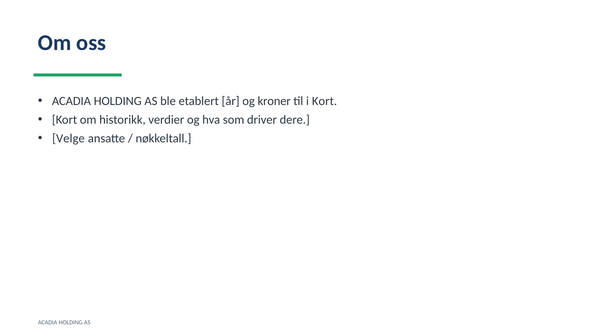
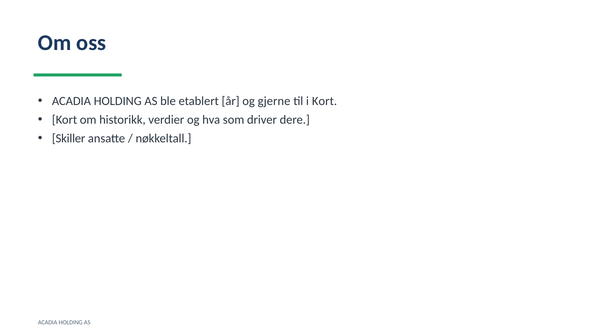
kroner: kroner -> gjerne
Velge: Velge -> Skiller
